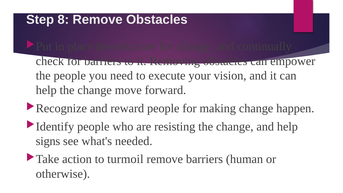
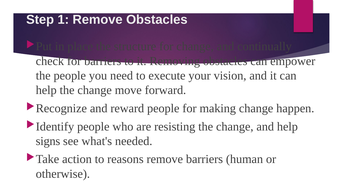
8: 8 -> 1
turmoil: turmoil -> reasons
